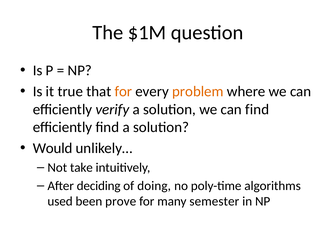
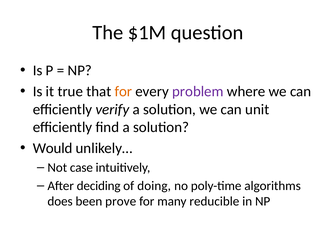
problem colour: orange -> purple
can find: find -> unit
take: take -> case
used: used -> does
semester: semester -> reducible
